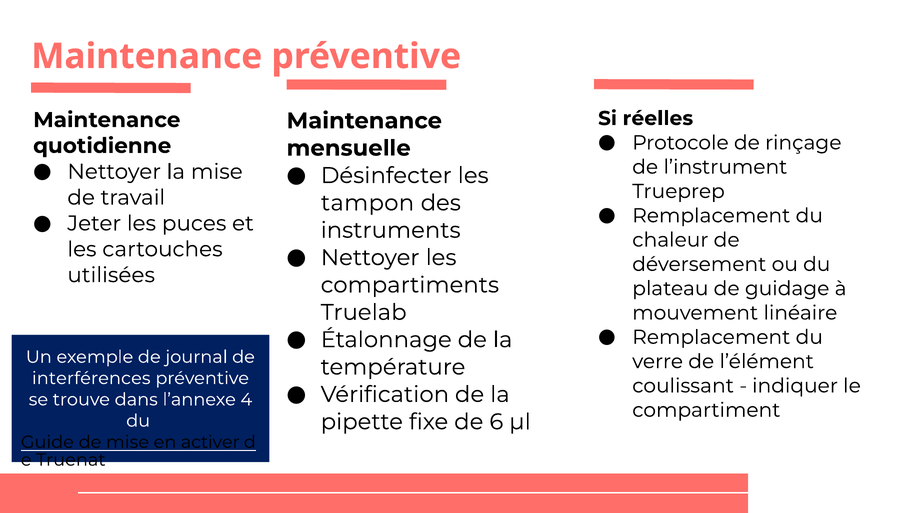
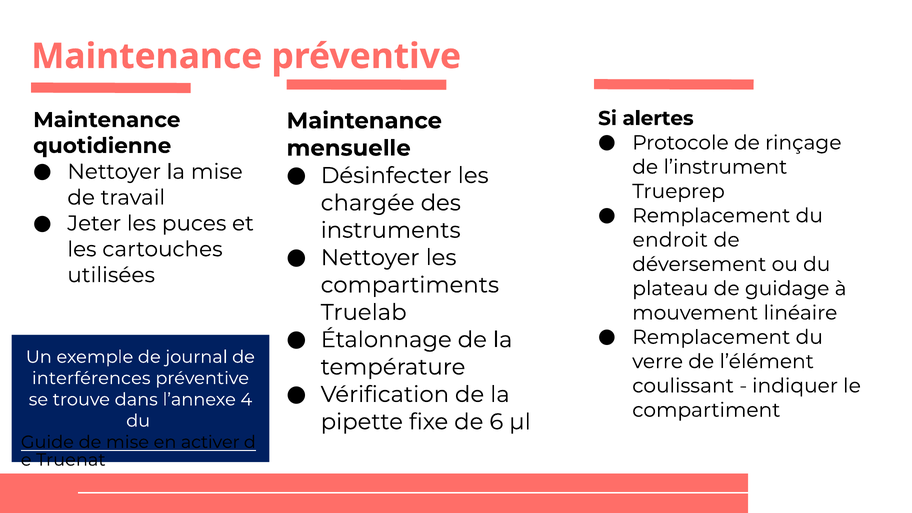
réelles: réelles -> alertes
tampon: tampon -> chargée
chaleur: chaleur -> endroit
